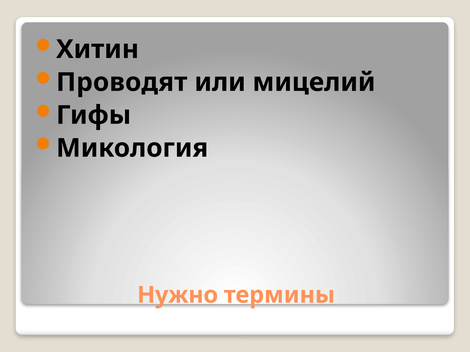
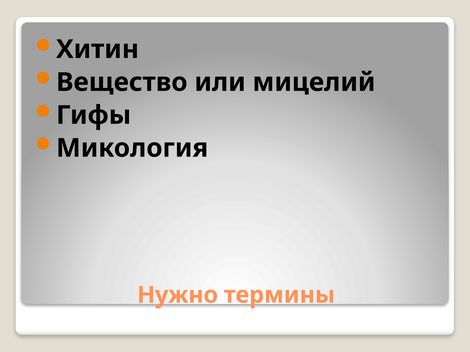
Проводят: Проводят -> Вещество
